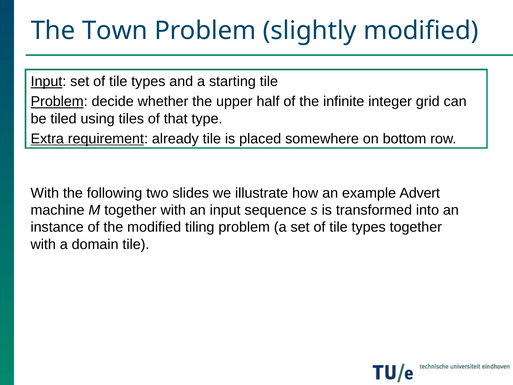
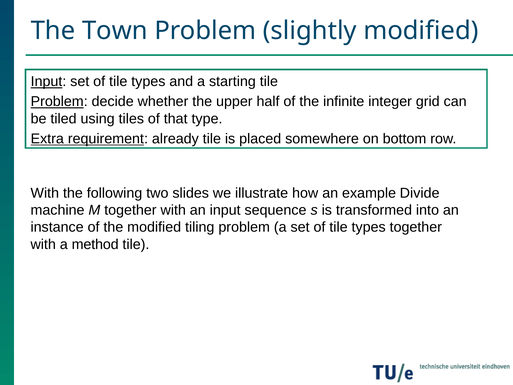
Advert: Advert -> Divide
domain: domain -> method
